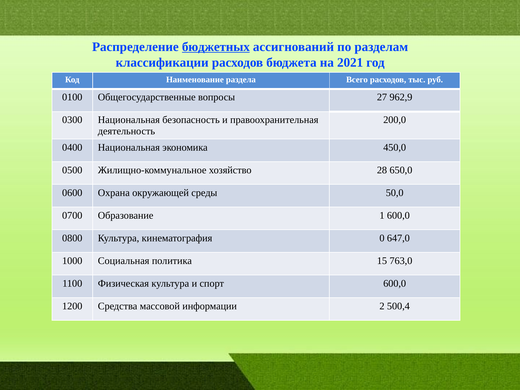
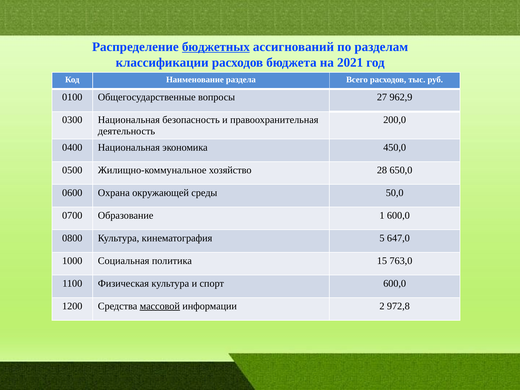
0: 0 -> 5
массовой underline: none -> present
500,4: 500,4 -> 972,8
